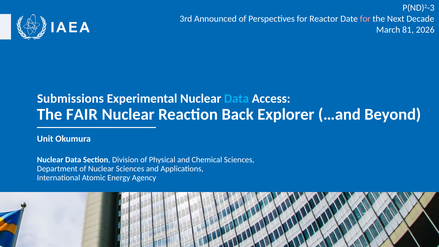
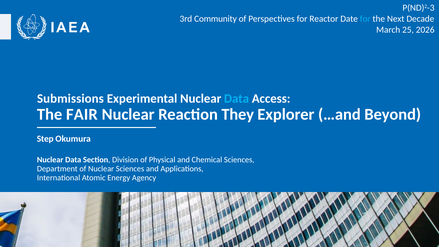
Announced: Announced -> Community
for at (365, 19) colour: pink -> light blue
81: 81 -> 25
Back: Back -> They
Unit: Unit -> Step
